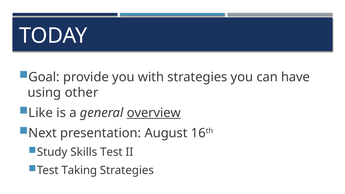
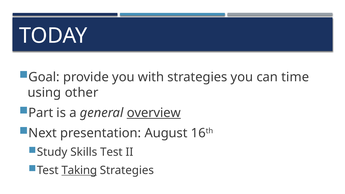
have: have -> time
Like: Like -> Part
Taking underline: none -> present
